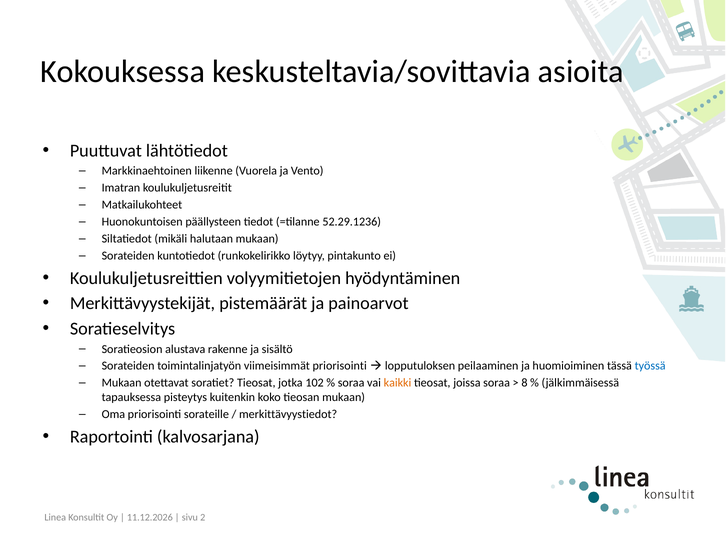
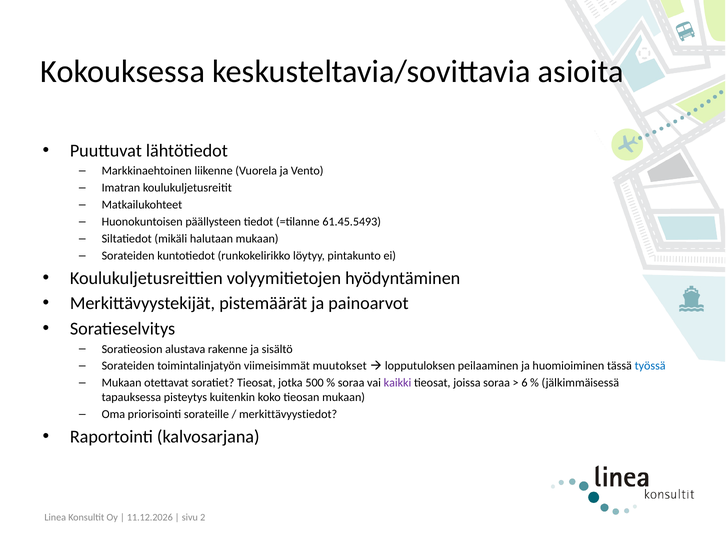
52.29.1236: 52.29.1236 -> 61.45.5493
viimeisimmät priorisointi: priorisointi -> muutokset
102: 102 -> 500
kaikki colour: orange -> purple
8: 8 -> 6
